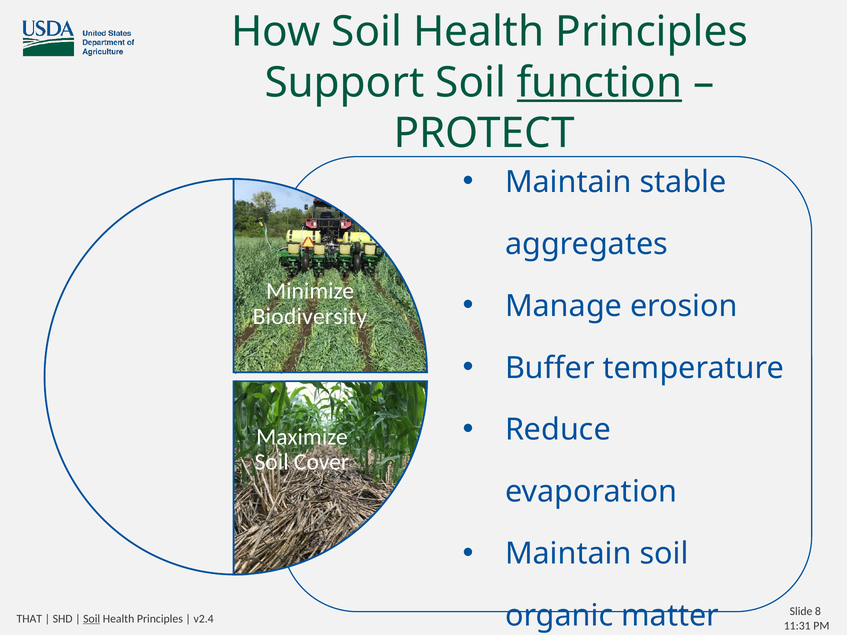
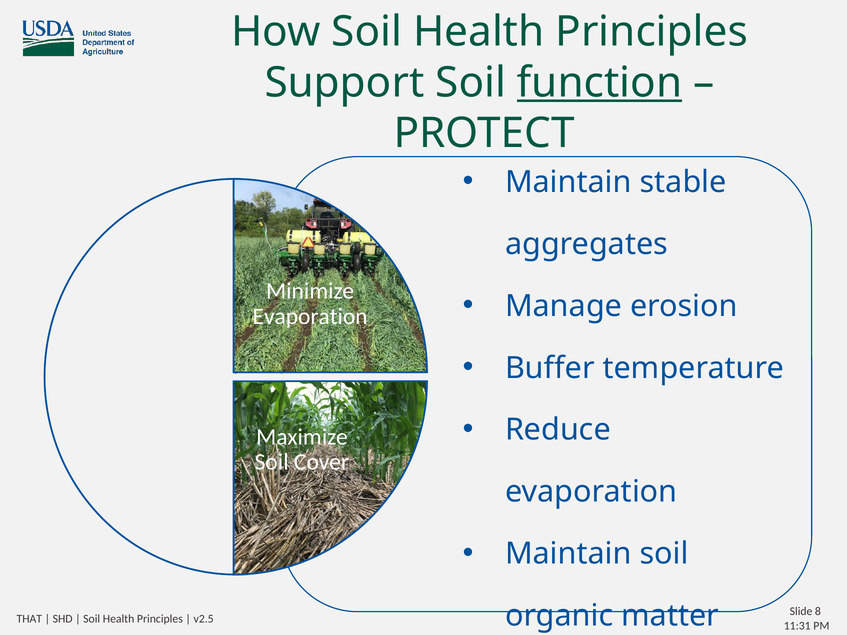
Biodiversity at (310, 317): Biodiversity -> Evaporation
Soil at (92, 619) underline: present -> none
v2.4: v2.4 -> v2.5
